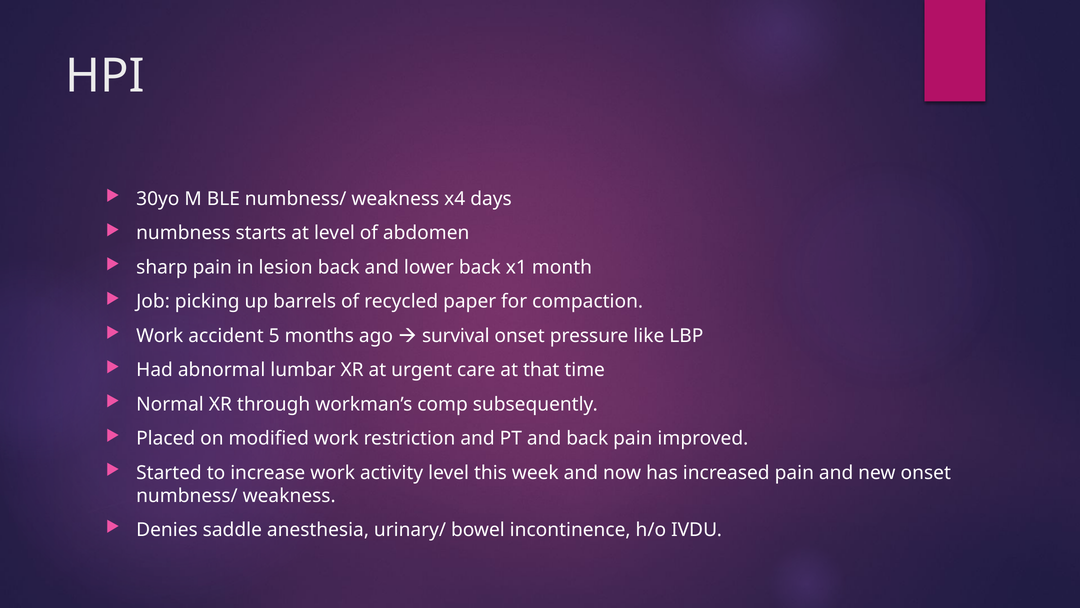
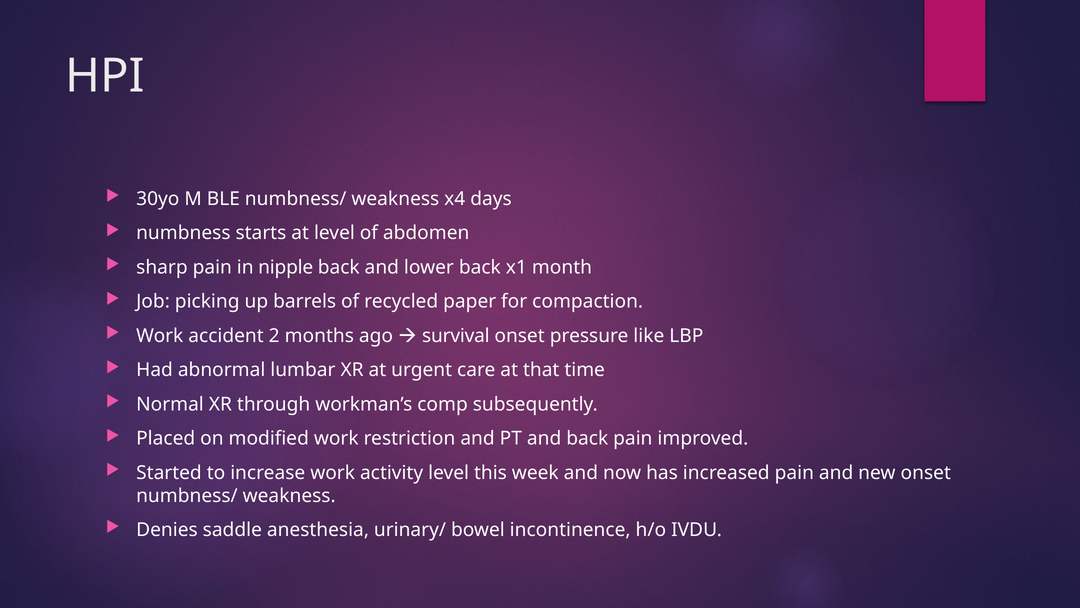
lesion: lesion -> nipple
5: 5 -> 2
